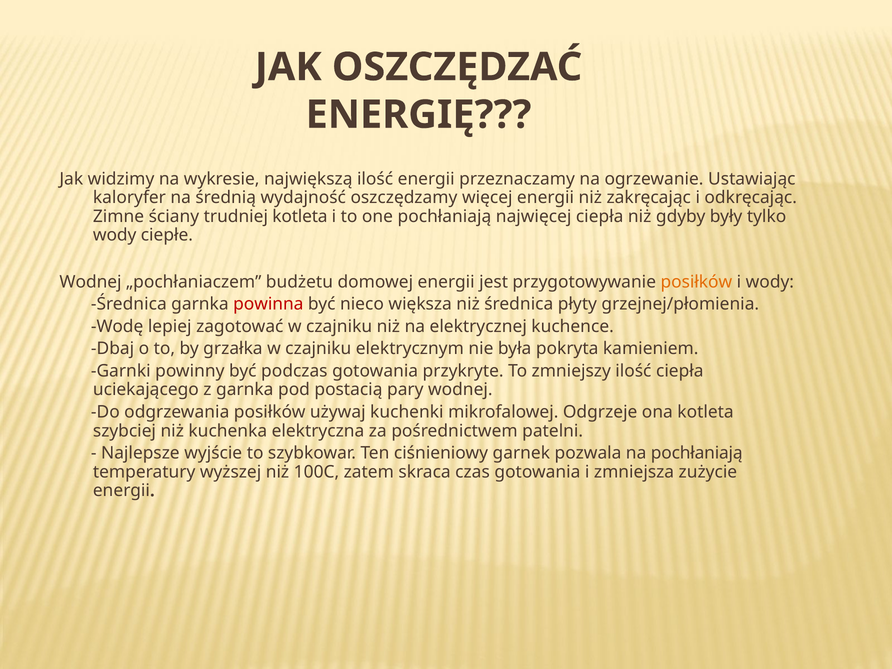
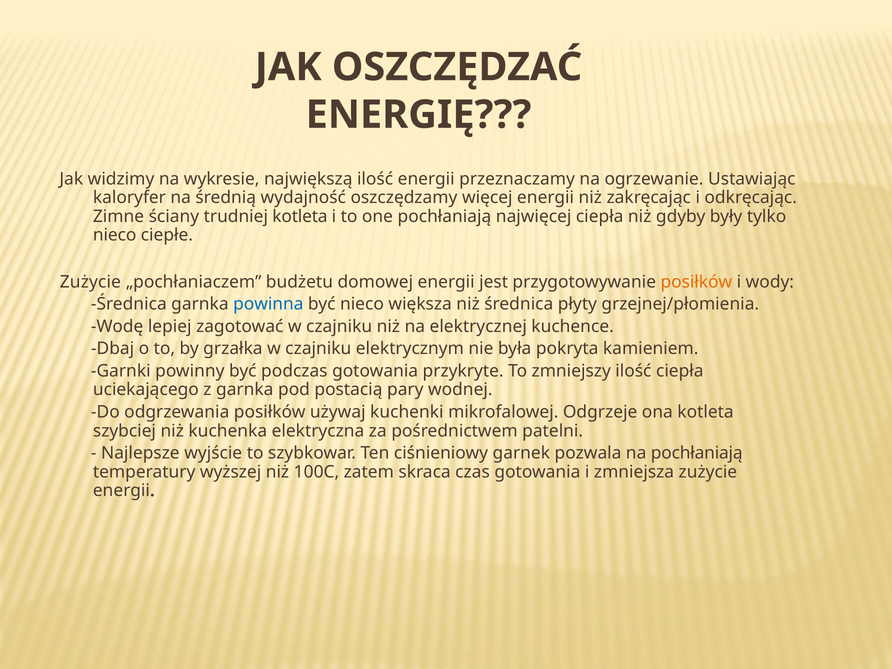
wody at (115, 235): wody -> nieco
Wodnej at (91, 282): Wodnej -> Zużycie
powinna colour: red -> blue
